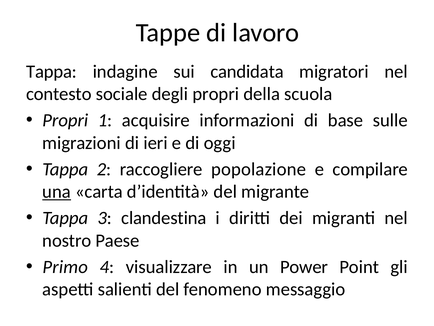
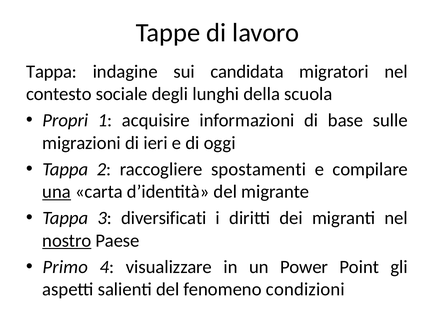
degli propri: propri -> lunghi
popolazione: popolazione -> spostamenti
clandestina: clandestina -> diversificati
nostro underline: none -> present
messaggio: messaggio -> condizioni
